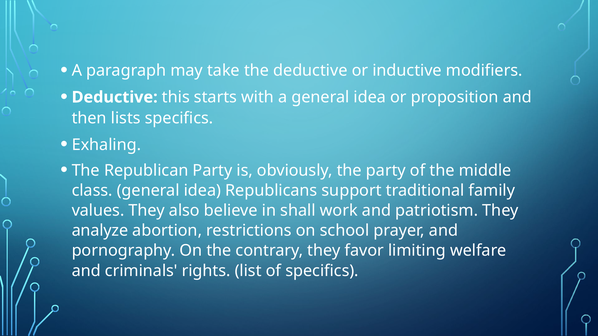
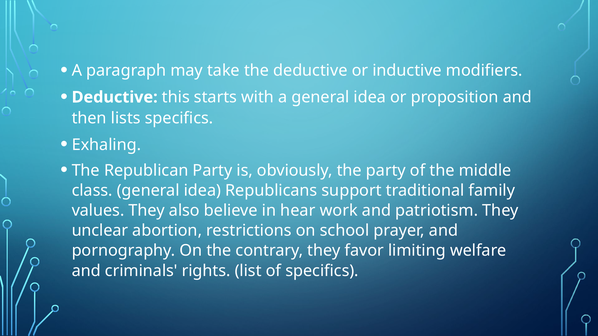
shall: shall -> hear
analyze: analyze -> unclear
